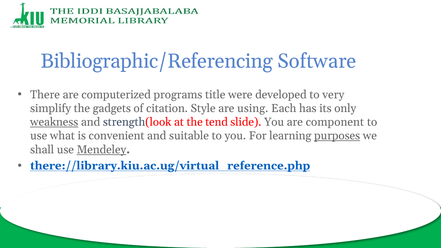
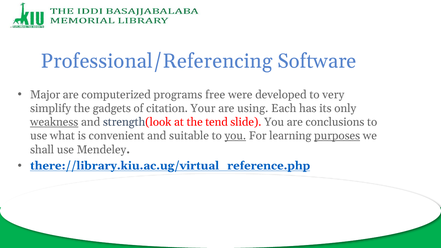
Bibliographic/Referencing: Bibliographic/Referencing -> Professional/Referencing
There: There -> Major
title: title -> free
Style: Style -> Your
component: component -> conclusions
you at (235, 136) underline: none -> present
Mendeley underline: present -> none
